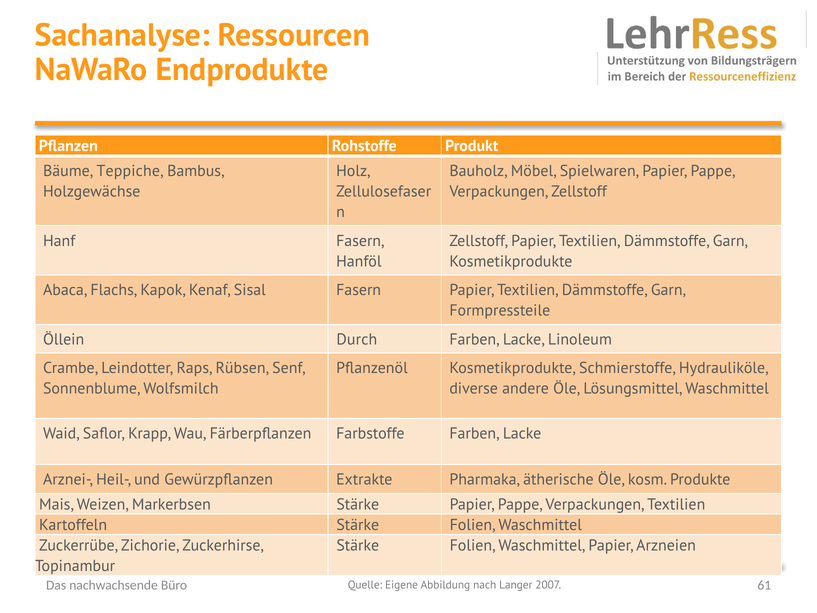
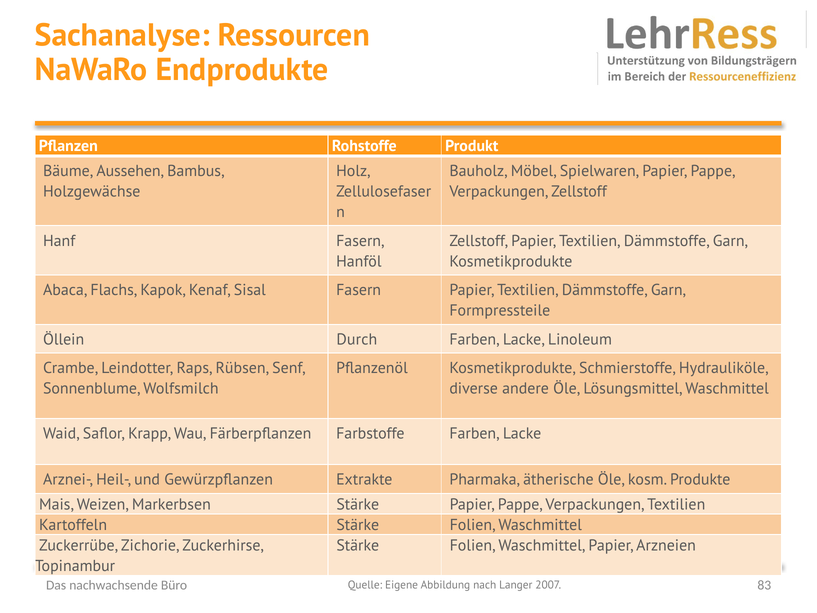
Teppiche: Teppiche -> Aussehen
61: 61 -> 83
